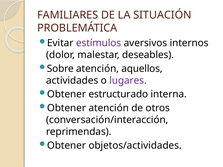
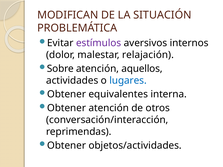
FAMILIARES: FAMILIARES -> MODIFICAN
deseables: deseables -> relajación
lugares colour: purple -> blue
estructurado: estructurado -> equivalentes
